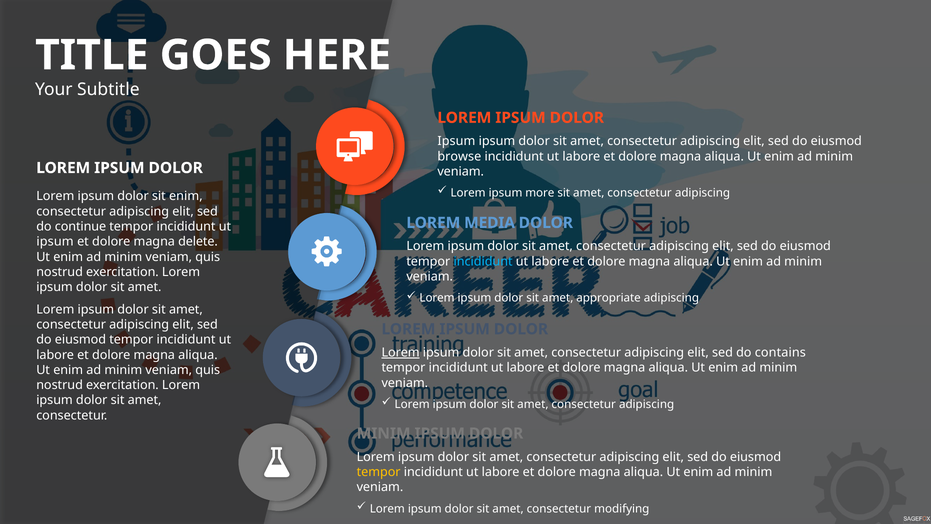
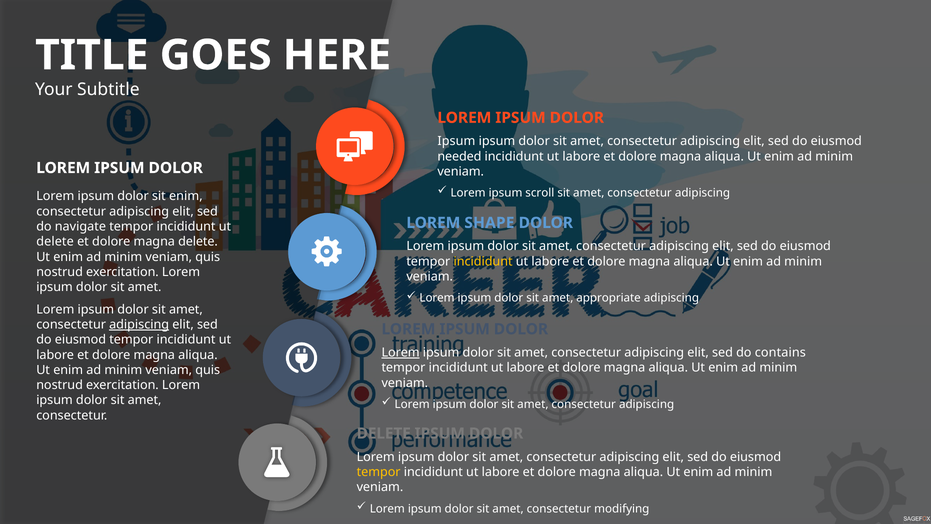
browse: browse -> needed
more: more -> scroll
MEDIA: MEDIA -> SHAPE
continue: continue -> navigate
ipsum at (55, 242): ipsum -> delete
incididunt at (483, 261) colour: light blue -> yellow
adipiscing at (139, 324) underline: none -> present
MINIM at (384, 433): MINIM -> DELETE
